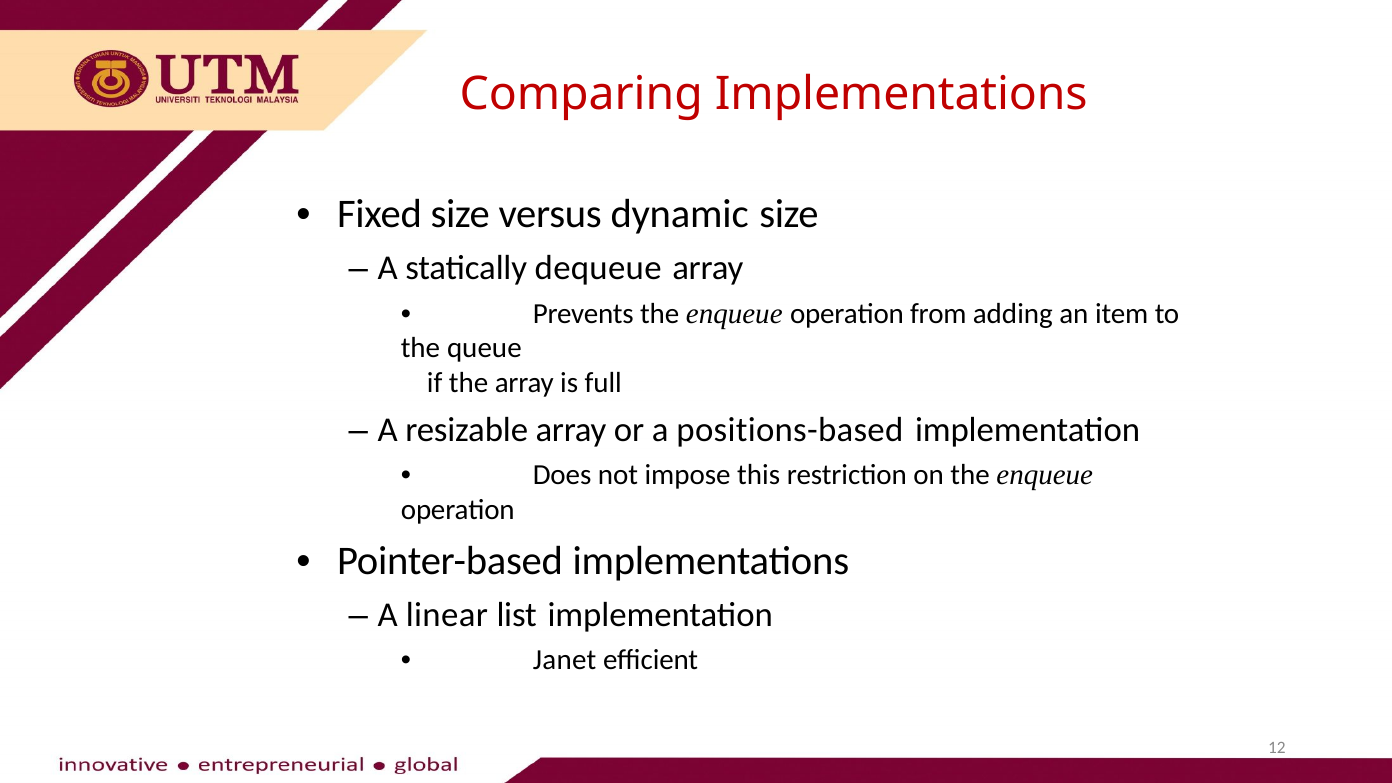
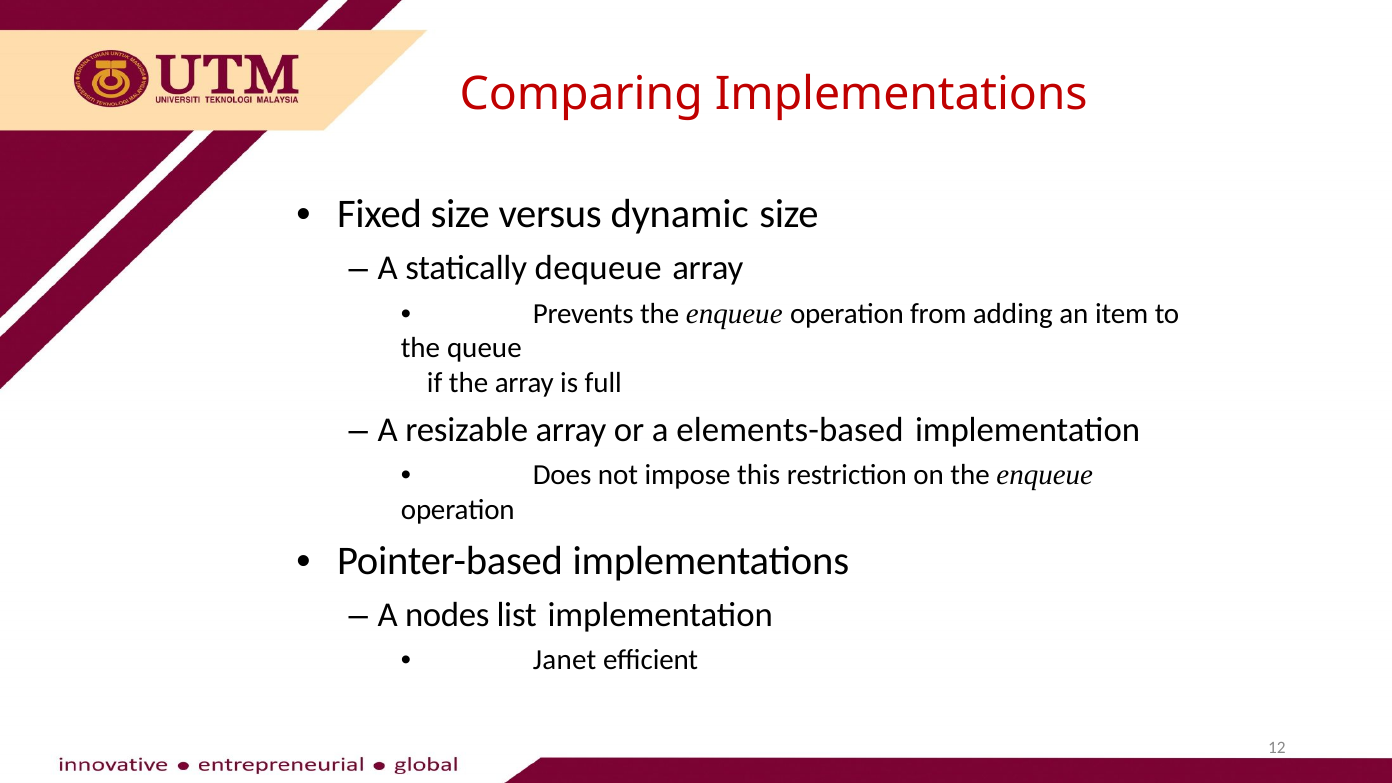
positions-based: positions-based -> elements-based
linear: linear -> nodes
